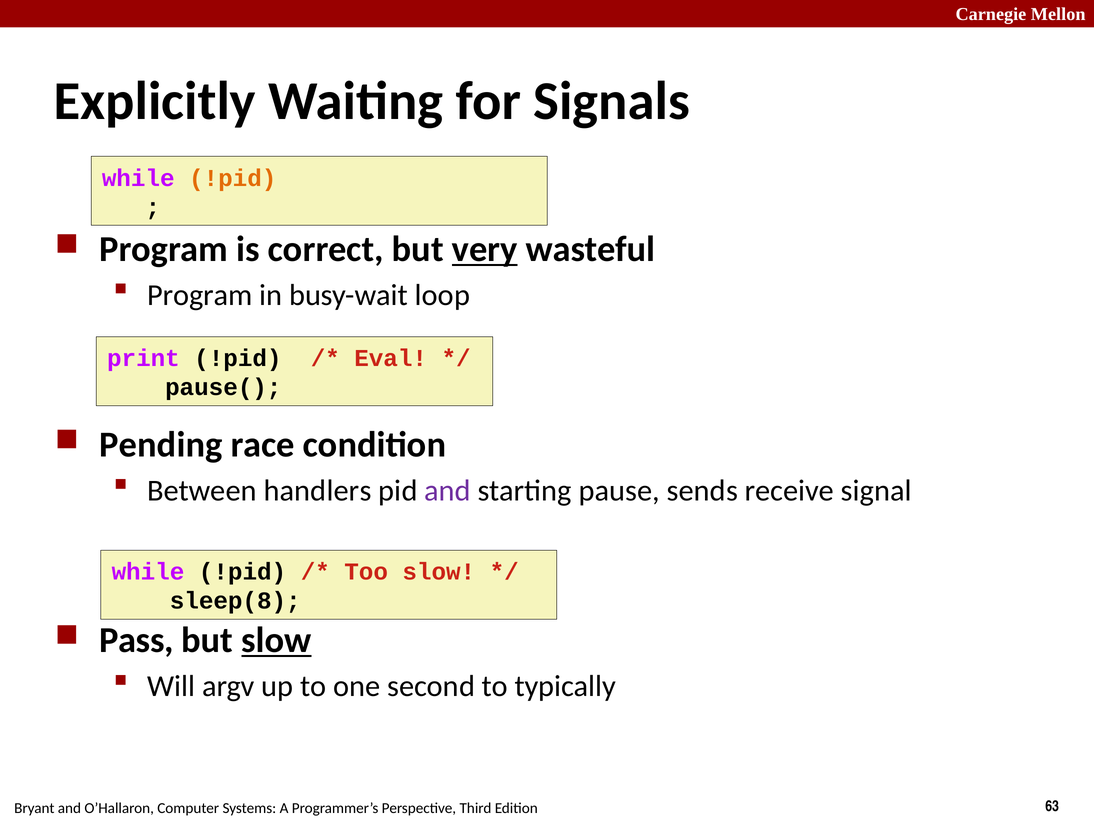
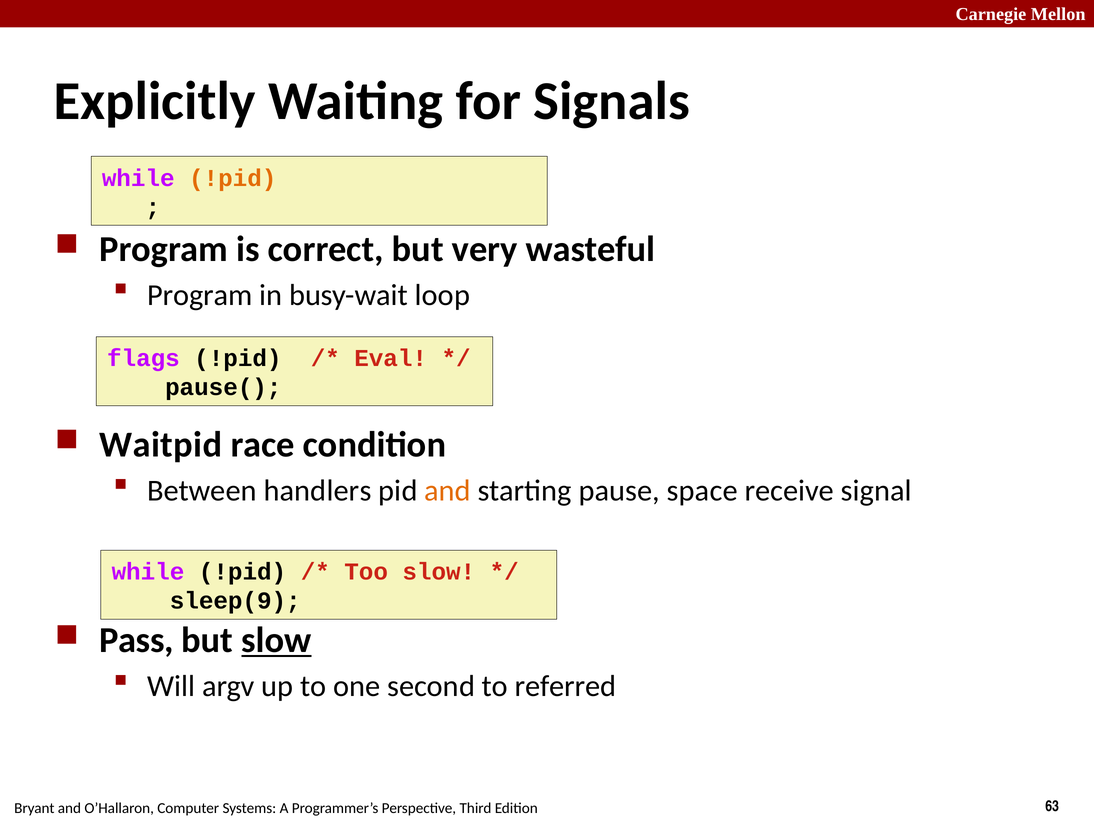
very underline: present -> none
print: print -> flags
Pending: Pending -> Waitpid
and at (448, 491) colour: purple -> orange
sends: sends -> space
sleep(8: sleep(8 -> sleep(9
typically: typically -> referred
